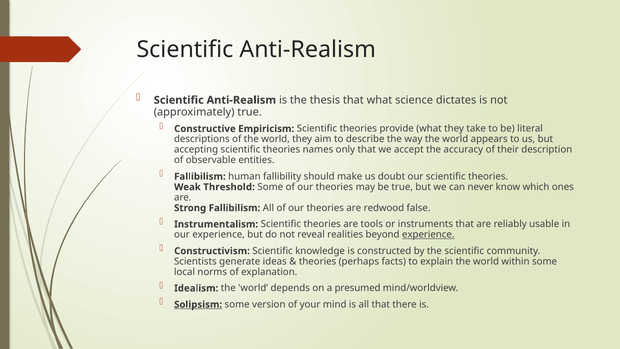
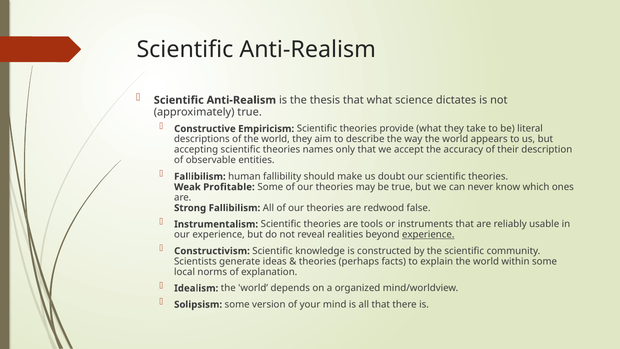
Threshold: Threshold -> Profitable
presumed: presumed -> organized
Solipsism underline: present -> none
